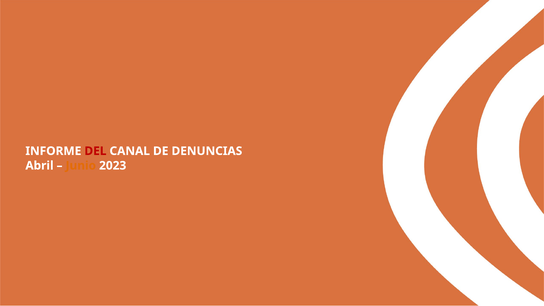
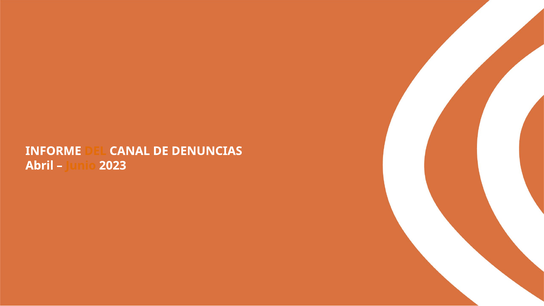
DEL colour: red -> orange
